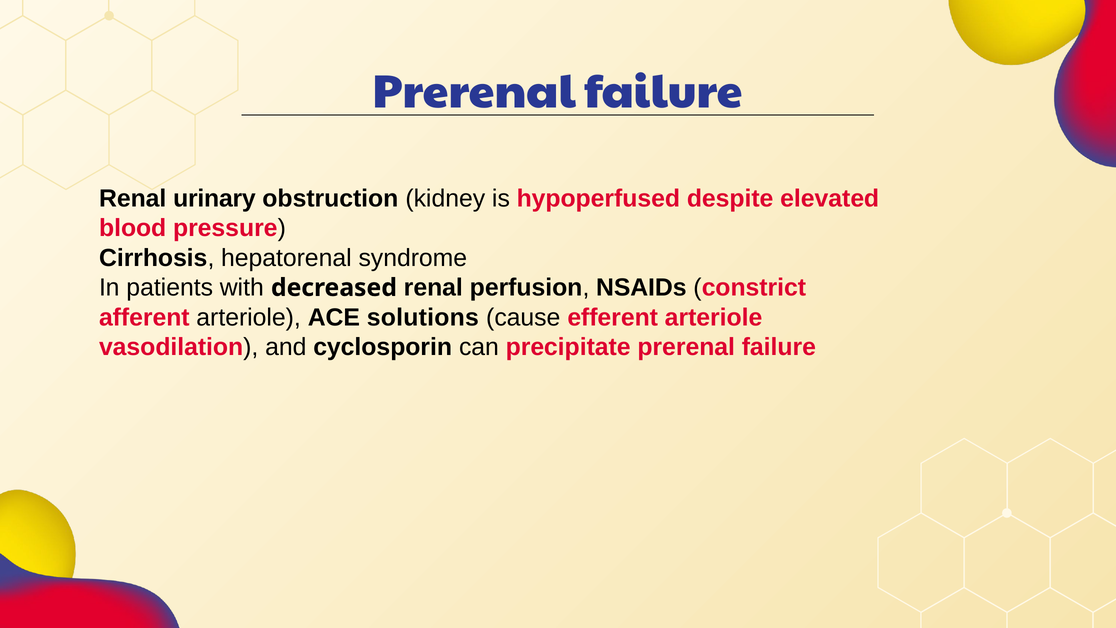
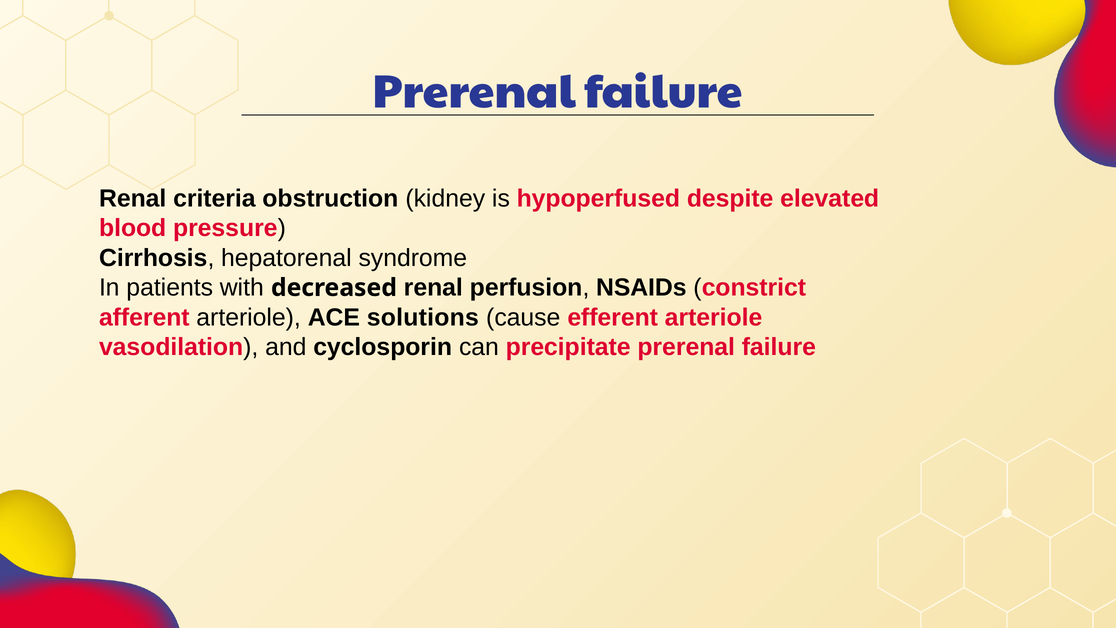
urinary: urinary -> criteria
